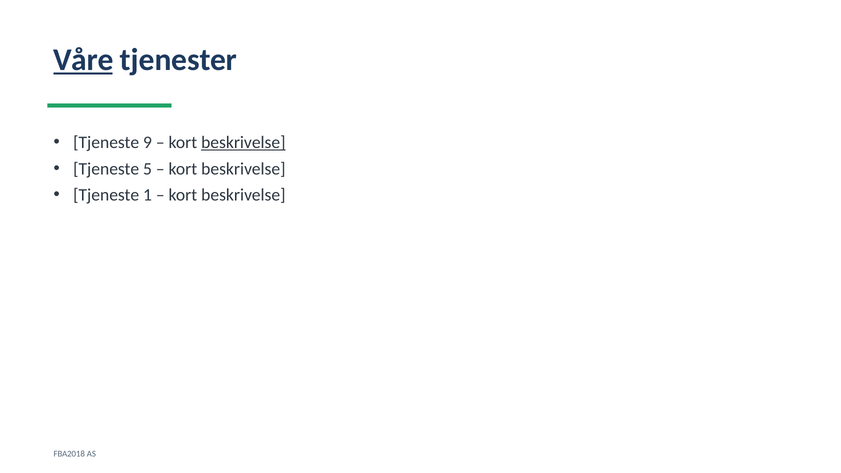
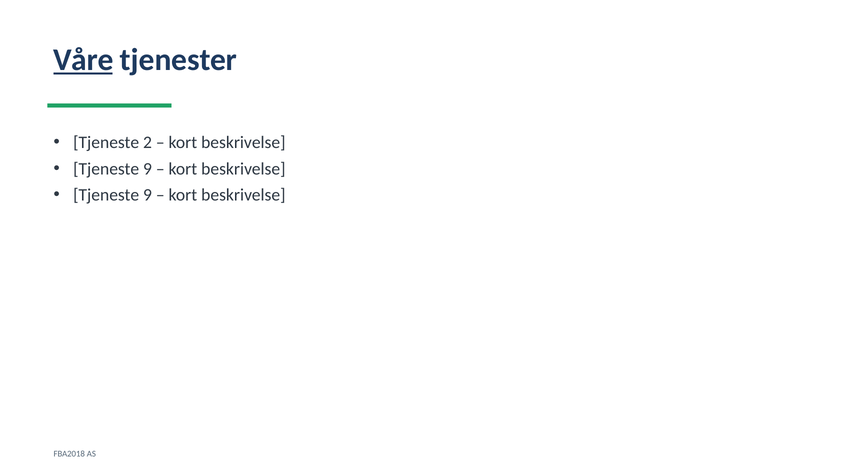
9: 9 -> 2
beskrivelse at (243, 142) underline: present -> none
5 at (147, 169): 5 -> 9
1 at (147, 195): 1 -> 9
